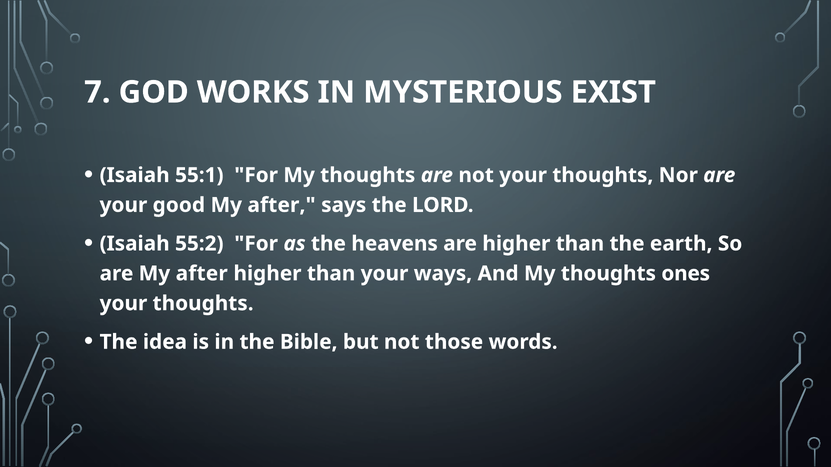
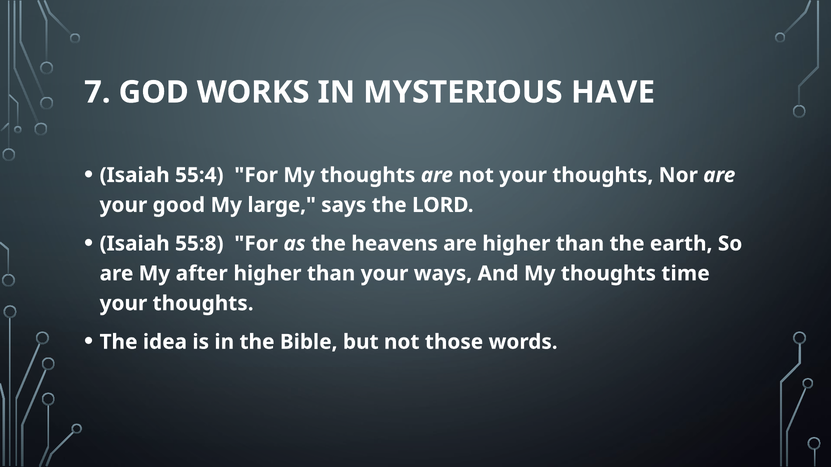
EXIST: EXIST -> HAVE
55:1: 55:1 -> 55:4
after at (281, 205): after -> large
55:2: 55:2 -> 55:8
ones: ones -> time
